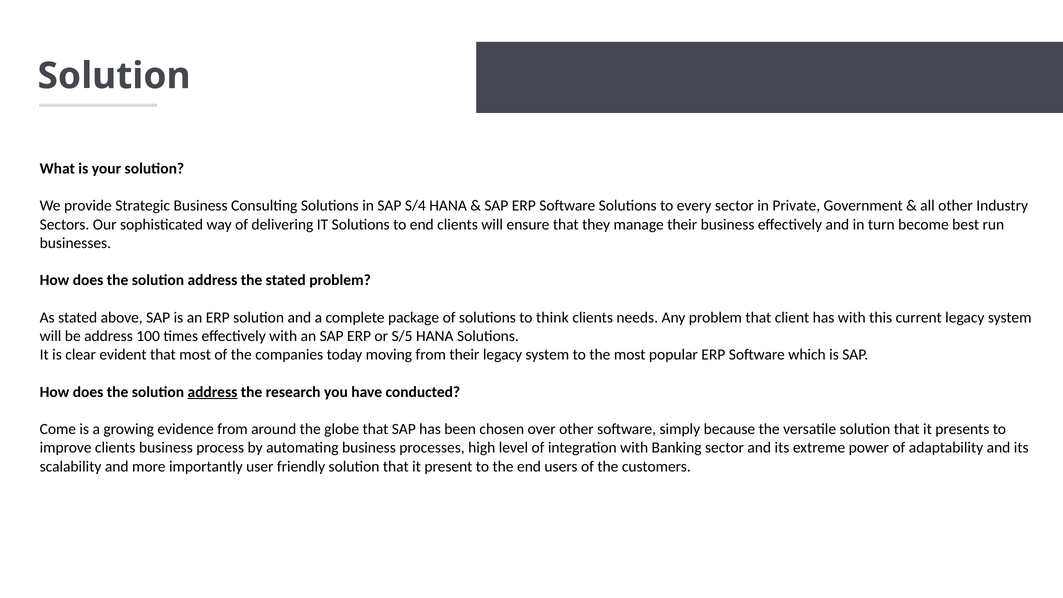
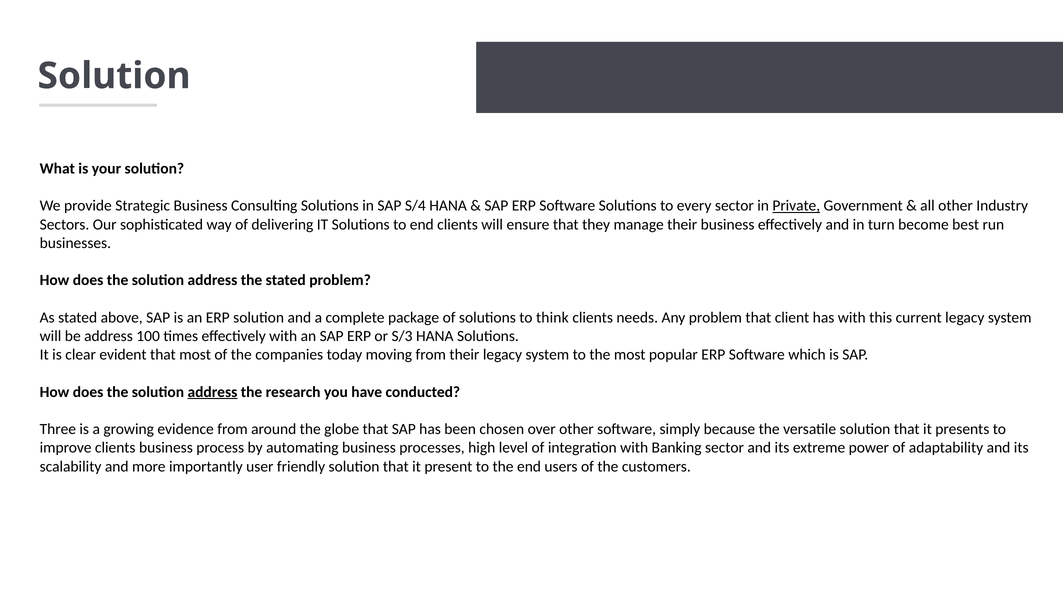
Private underline: none -> present
S/5: S/5 -> S/3
Come: Come -> Three
